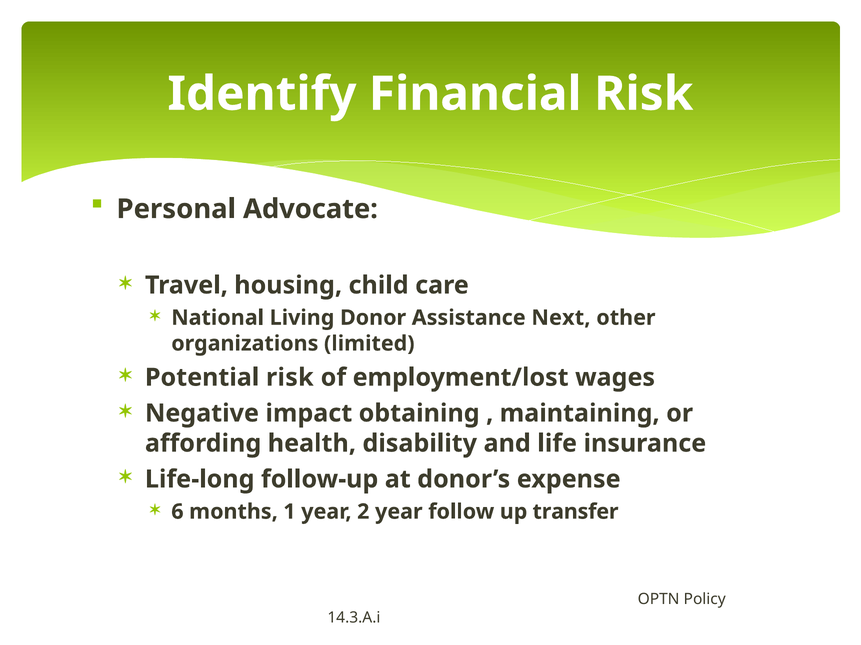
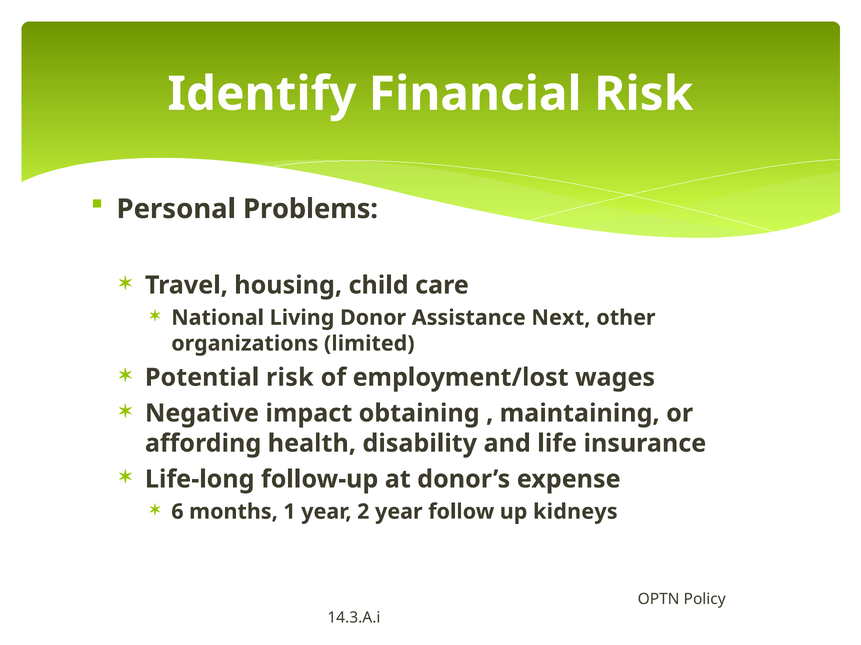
Advocate: Advocate -> Problems
transfer: transfer -> kidneys
